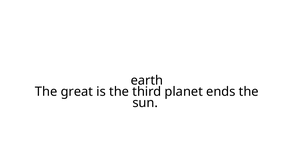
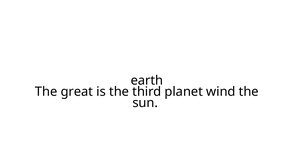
ends: ends -> wind
